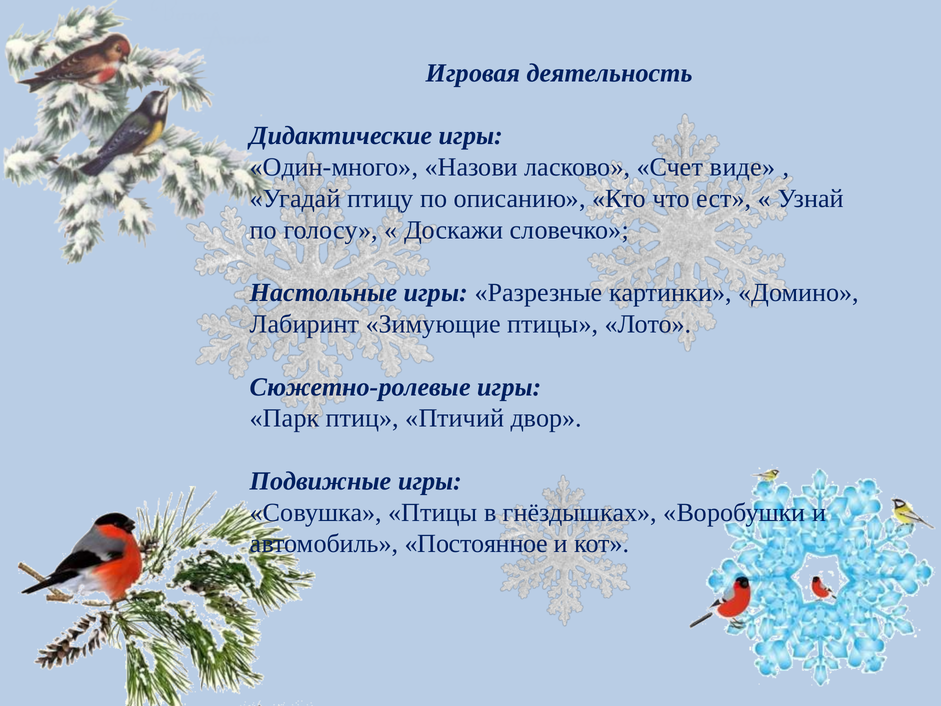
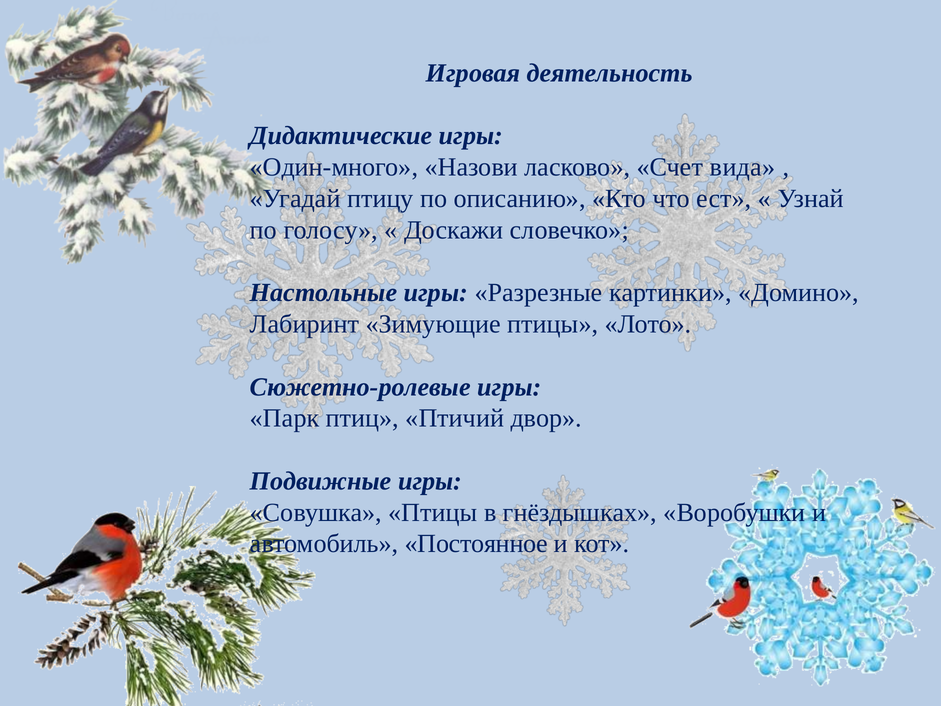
виде: виде -> вида
